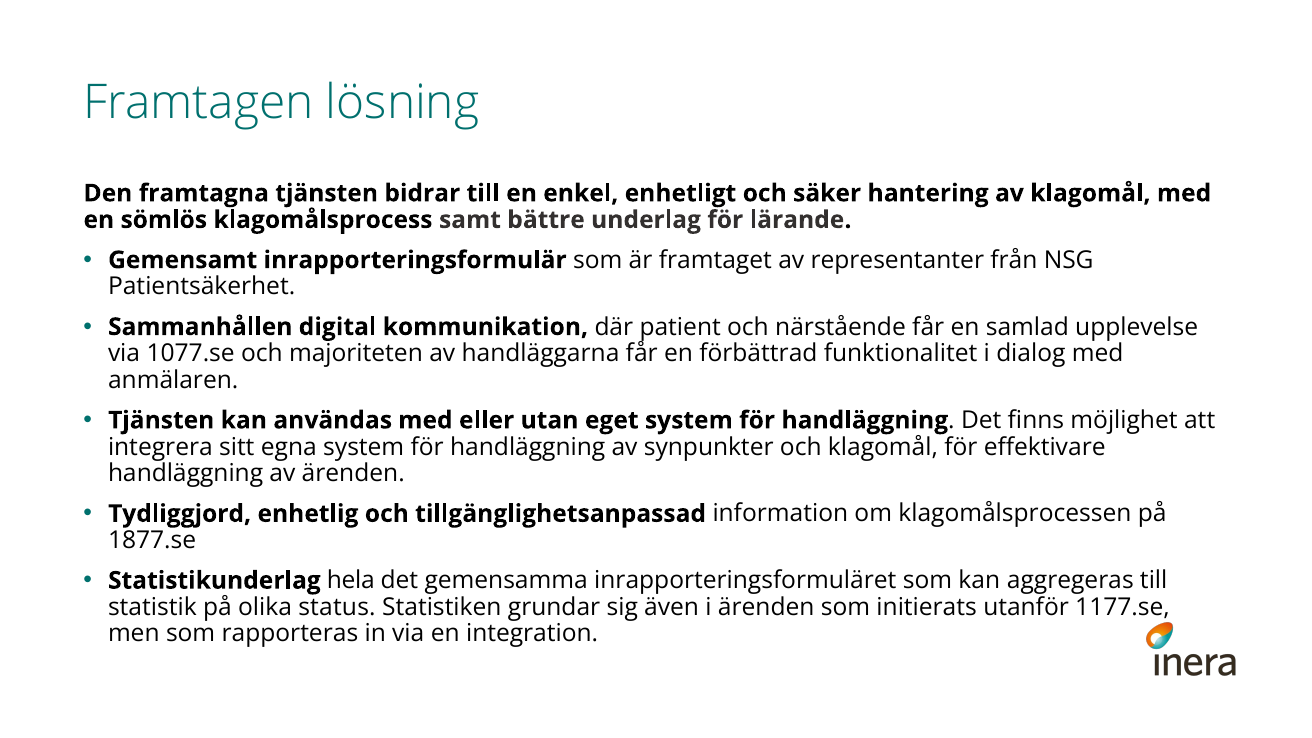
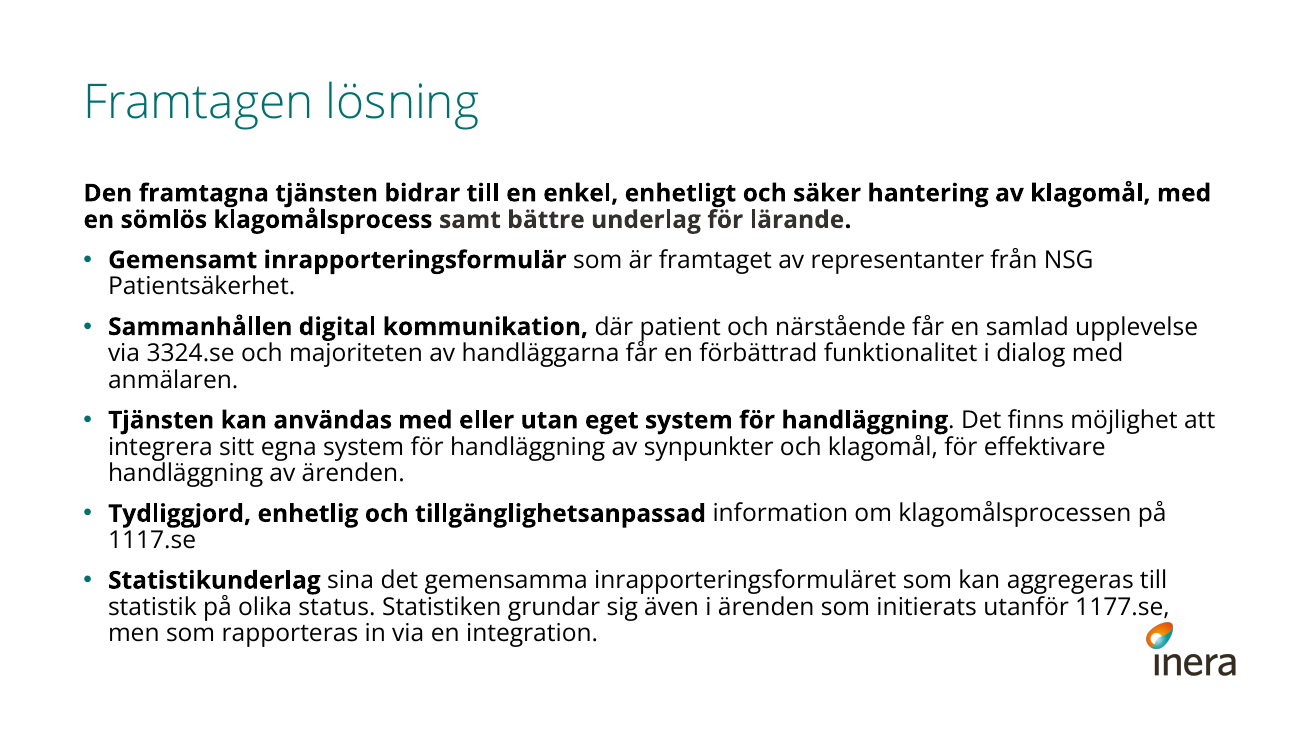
1077.se: 1077.se -> 3324.se
1877.se: 1877.se -> 1117.se
hela: hela -> sina
